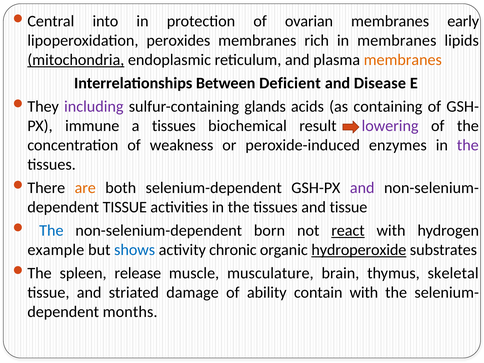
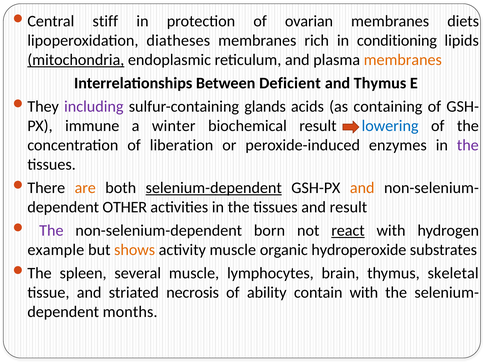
into: into -> stiff
early: early -> diets
peroxides: peroxides -> diatheses
in membranes: membranes -> conditioning
and Disease: Disease -> Thymus
a tissues: tissues -> winter
lowering colour: purple -> blue
weakness: weakness -> liberation
selenium-dependent underline: none -> present
and at (362, 188) colour: purple -> orange
TISSUE at (125, 207): TISSUE -> OTHER
and tissue: tissue -> result
The at (51, 230) colour: blue -> purple
shows colour: blue -> orange
activity chronic: chronic -> muscle
hydroperoxide underline: present -> none
release: release -> several
musculature: musculature -> lymphocytes
damage: damage -> necrosis
